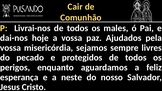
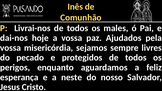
Cair: Cair -> Inês
